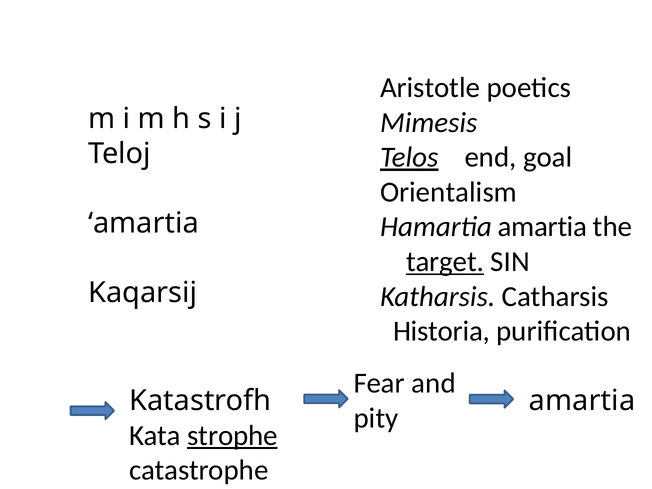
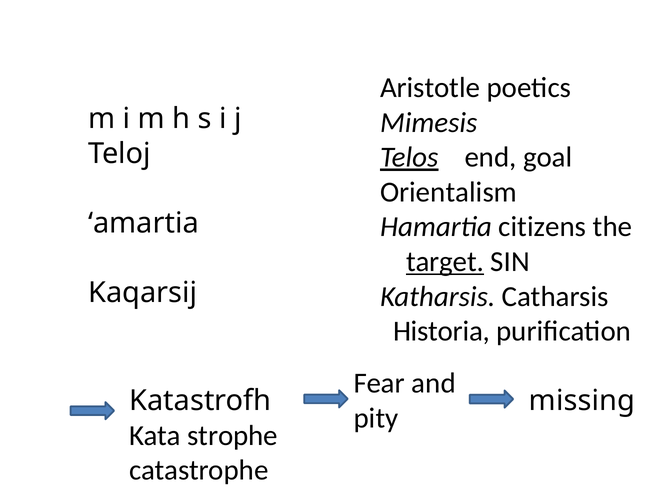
Hamartia amartia: amartia -> citizens
amartia at (582, 401): amartia -> missing
strophe underline: present -> none
